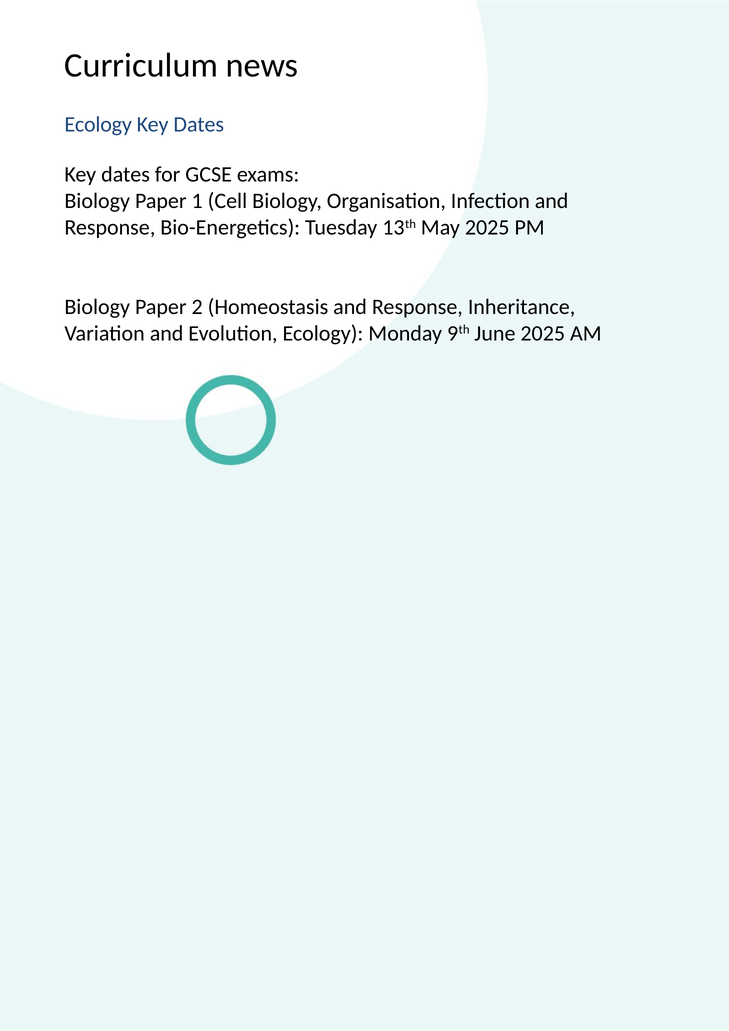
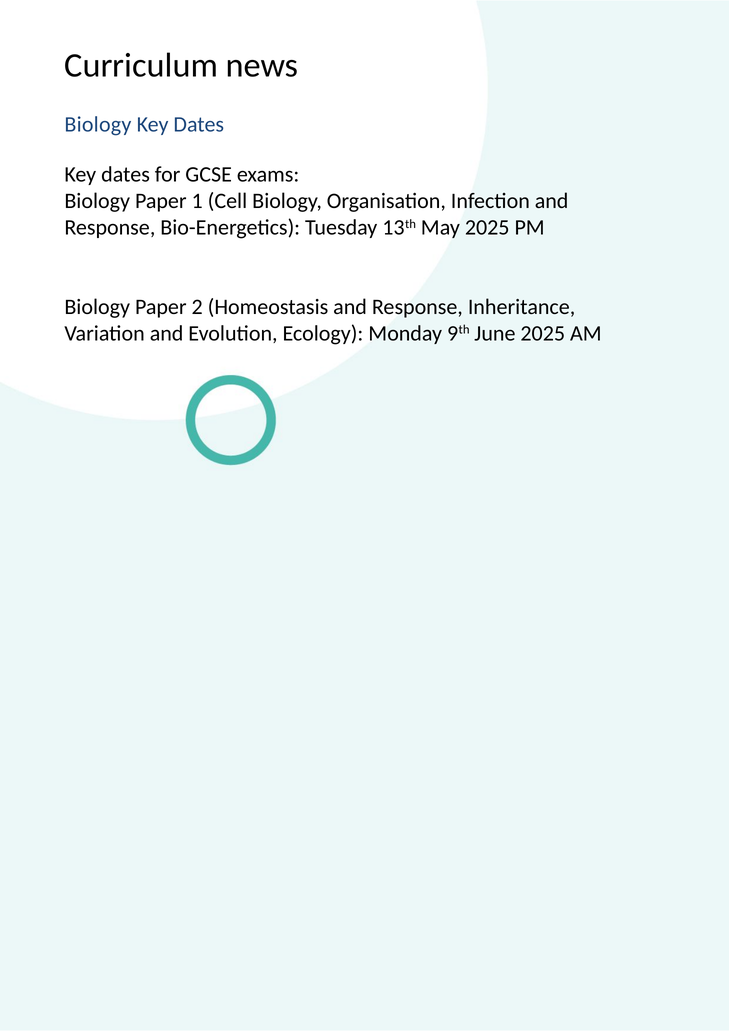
Ecology at (98, 125): Ecology -> Biology
